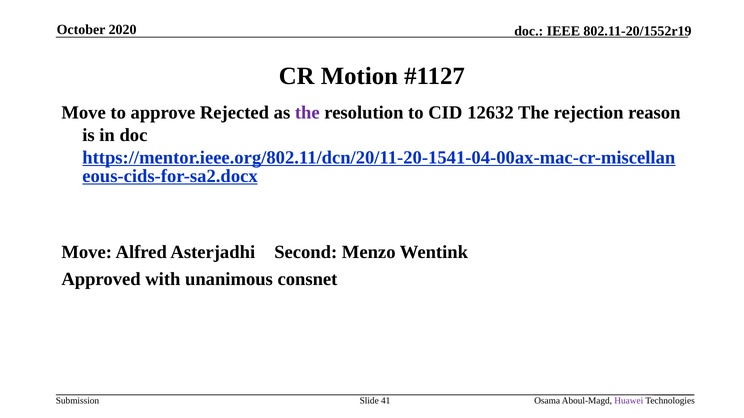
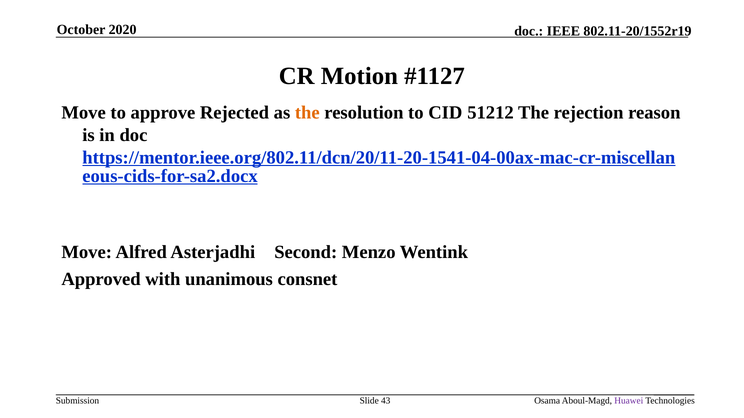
the at (307, 113) colour: purple -> orange
12632: 12632 -> 51212
41: 41 -> 43
